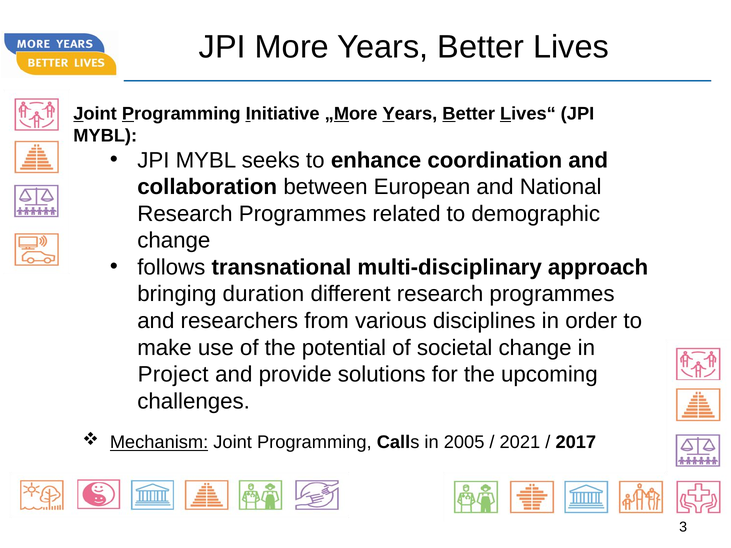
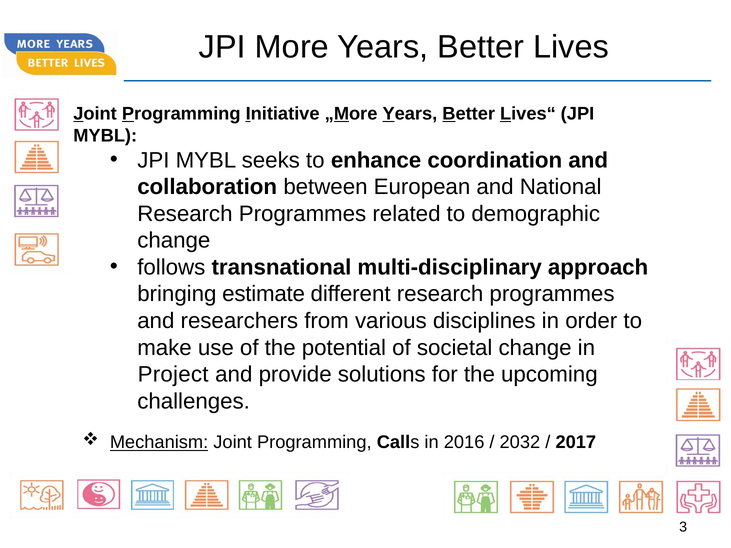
duration: duration -> estimate
2005: 2005 -> 2016
2021: 2021 -> 2032
